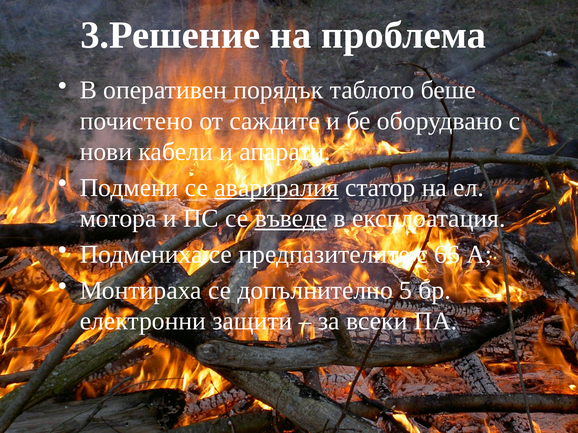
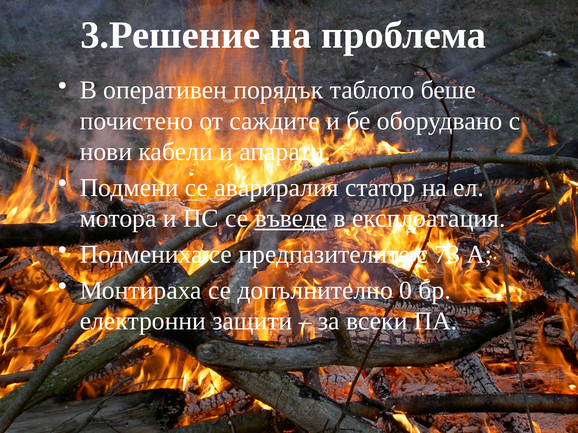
авариралия underline: present -> none
66: 66 -> 73
5: 5 -> 0
